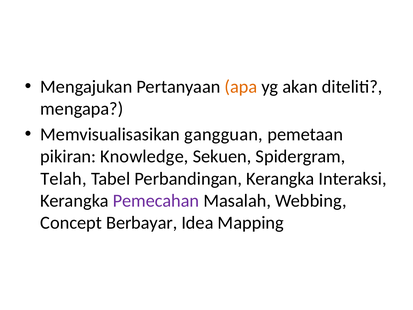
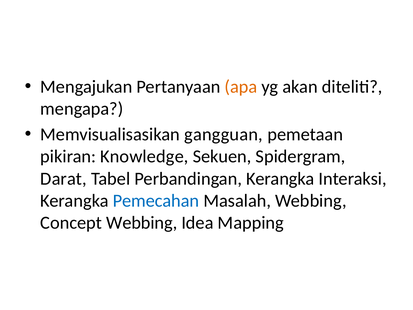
Telah: Telah -> Darat
Pemecahan colour: purple -> blue
Concept Berbayar: Berbayar -> Webbing
